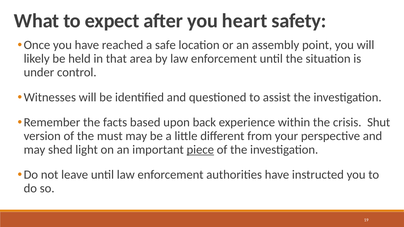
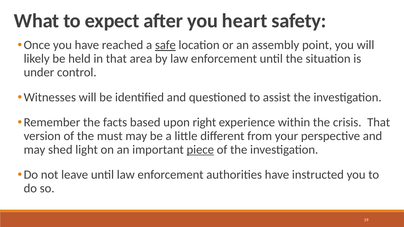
safe underline: none -> present
back: back -> right
crisis Shut: Shut -> That
